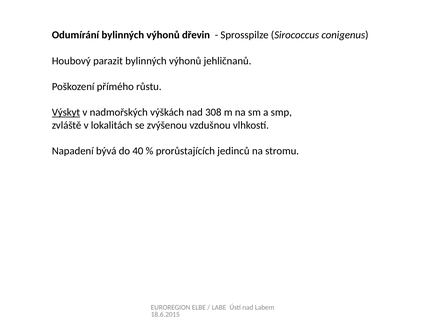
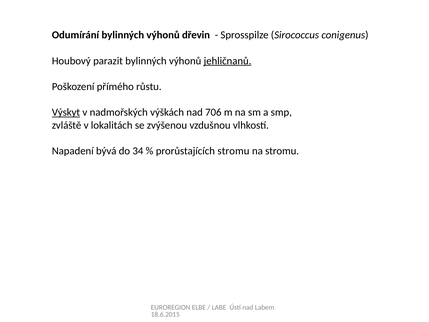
jehličnanů underline: none -> present
308: 308 -> 706
40: 40 -> 34
prorůstajících jedinců: jedinců -> stromu
